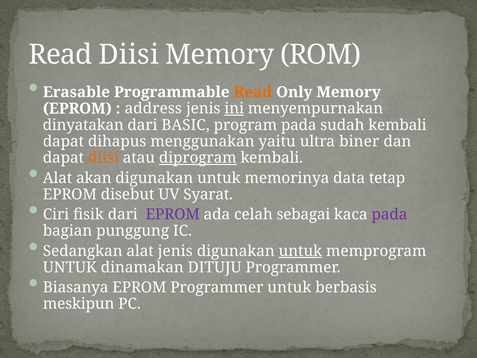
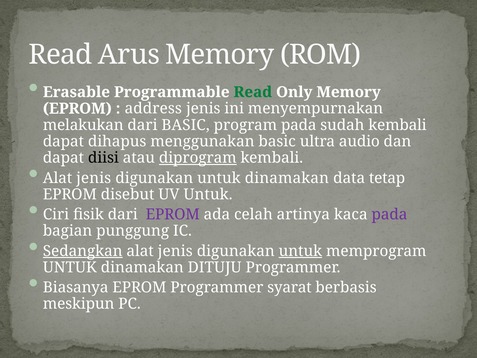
Read Diisi: Diisi -> Arus
Read at (253, 92) colour: orange -> green
ini underline: present -> none
dinyatakan: dinyatakan -> melakukan
menggunakan yaitu: yaitu -> basic
biner: biner -> audio
diisi at (103, 158) colour: orange -> black
akan at (94, 178): akan -> jenis
digunakan untuk memorinya: memorinya -> dinamakan
UV Syarat: Syarat -> Untuk
sebagai: sebagai -> artinya
Sedangkan underline: none -> present
Programmer untuk: untuk -> syarat
